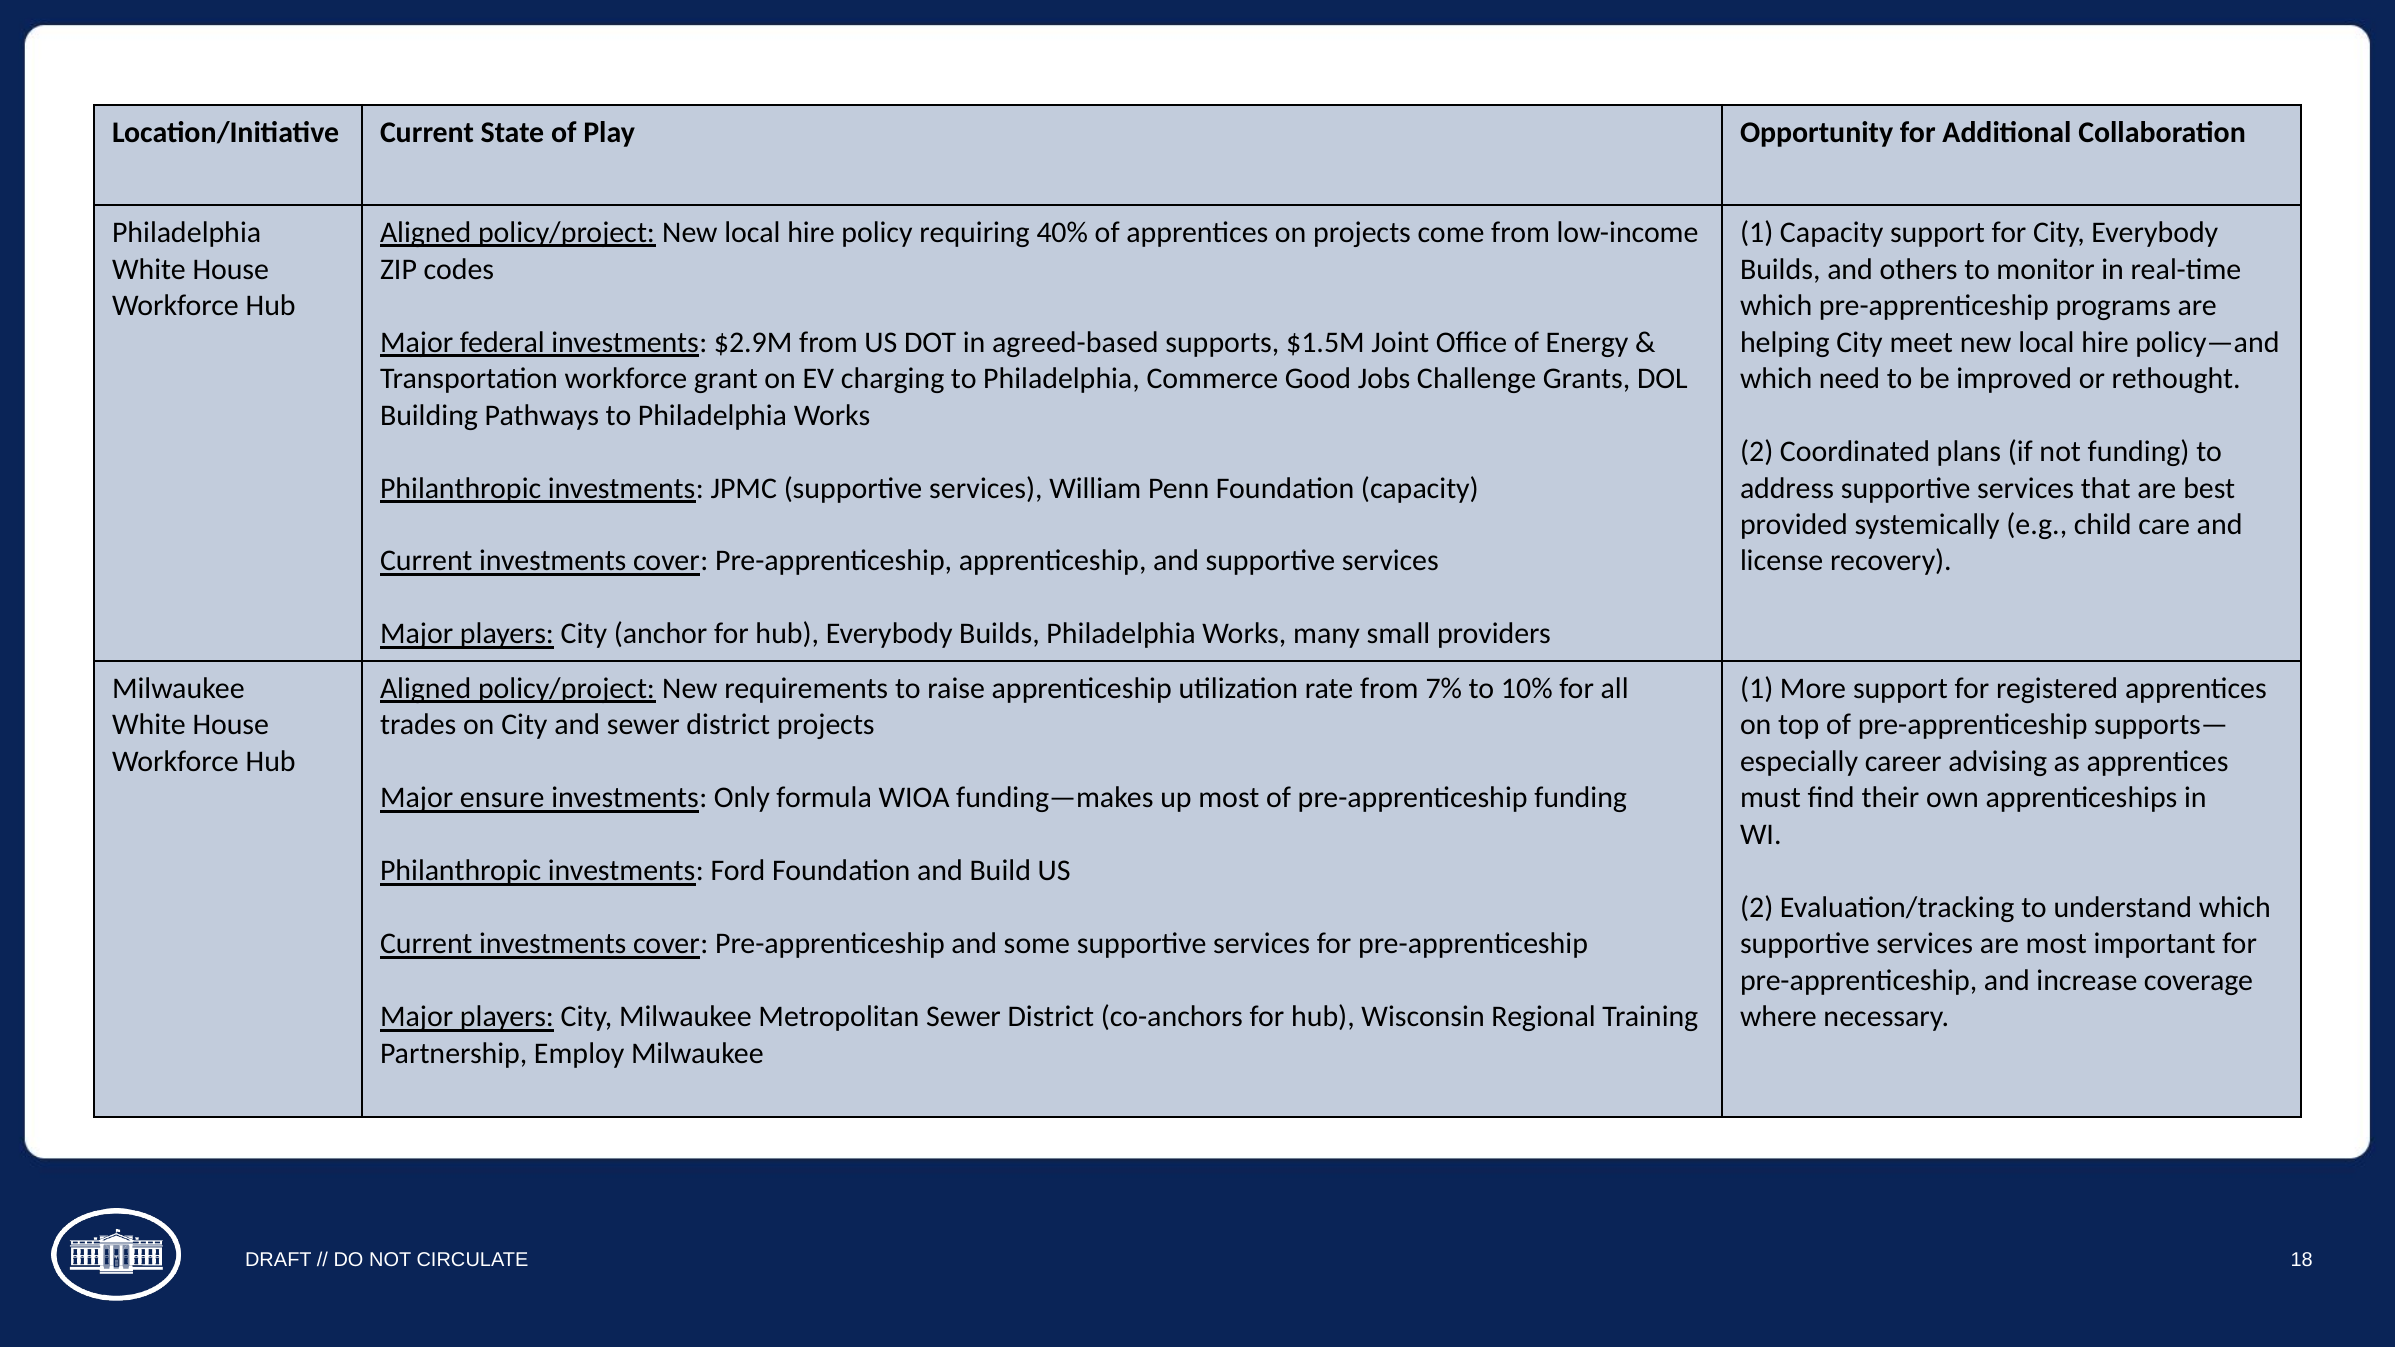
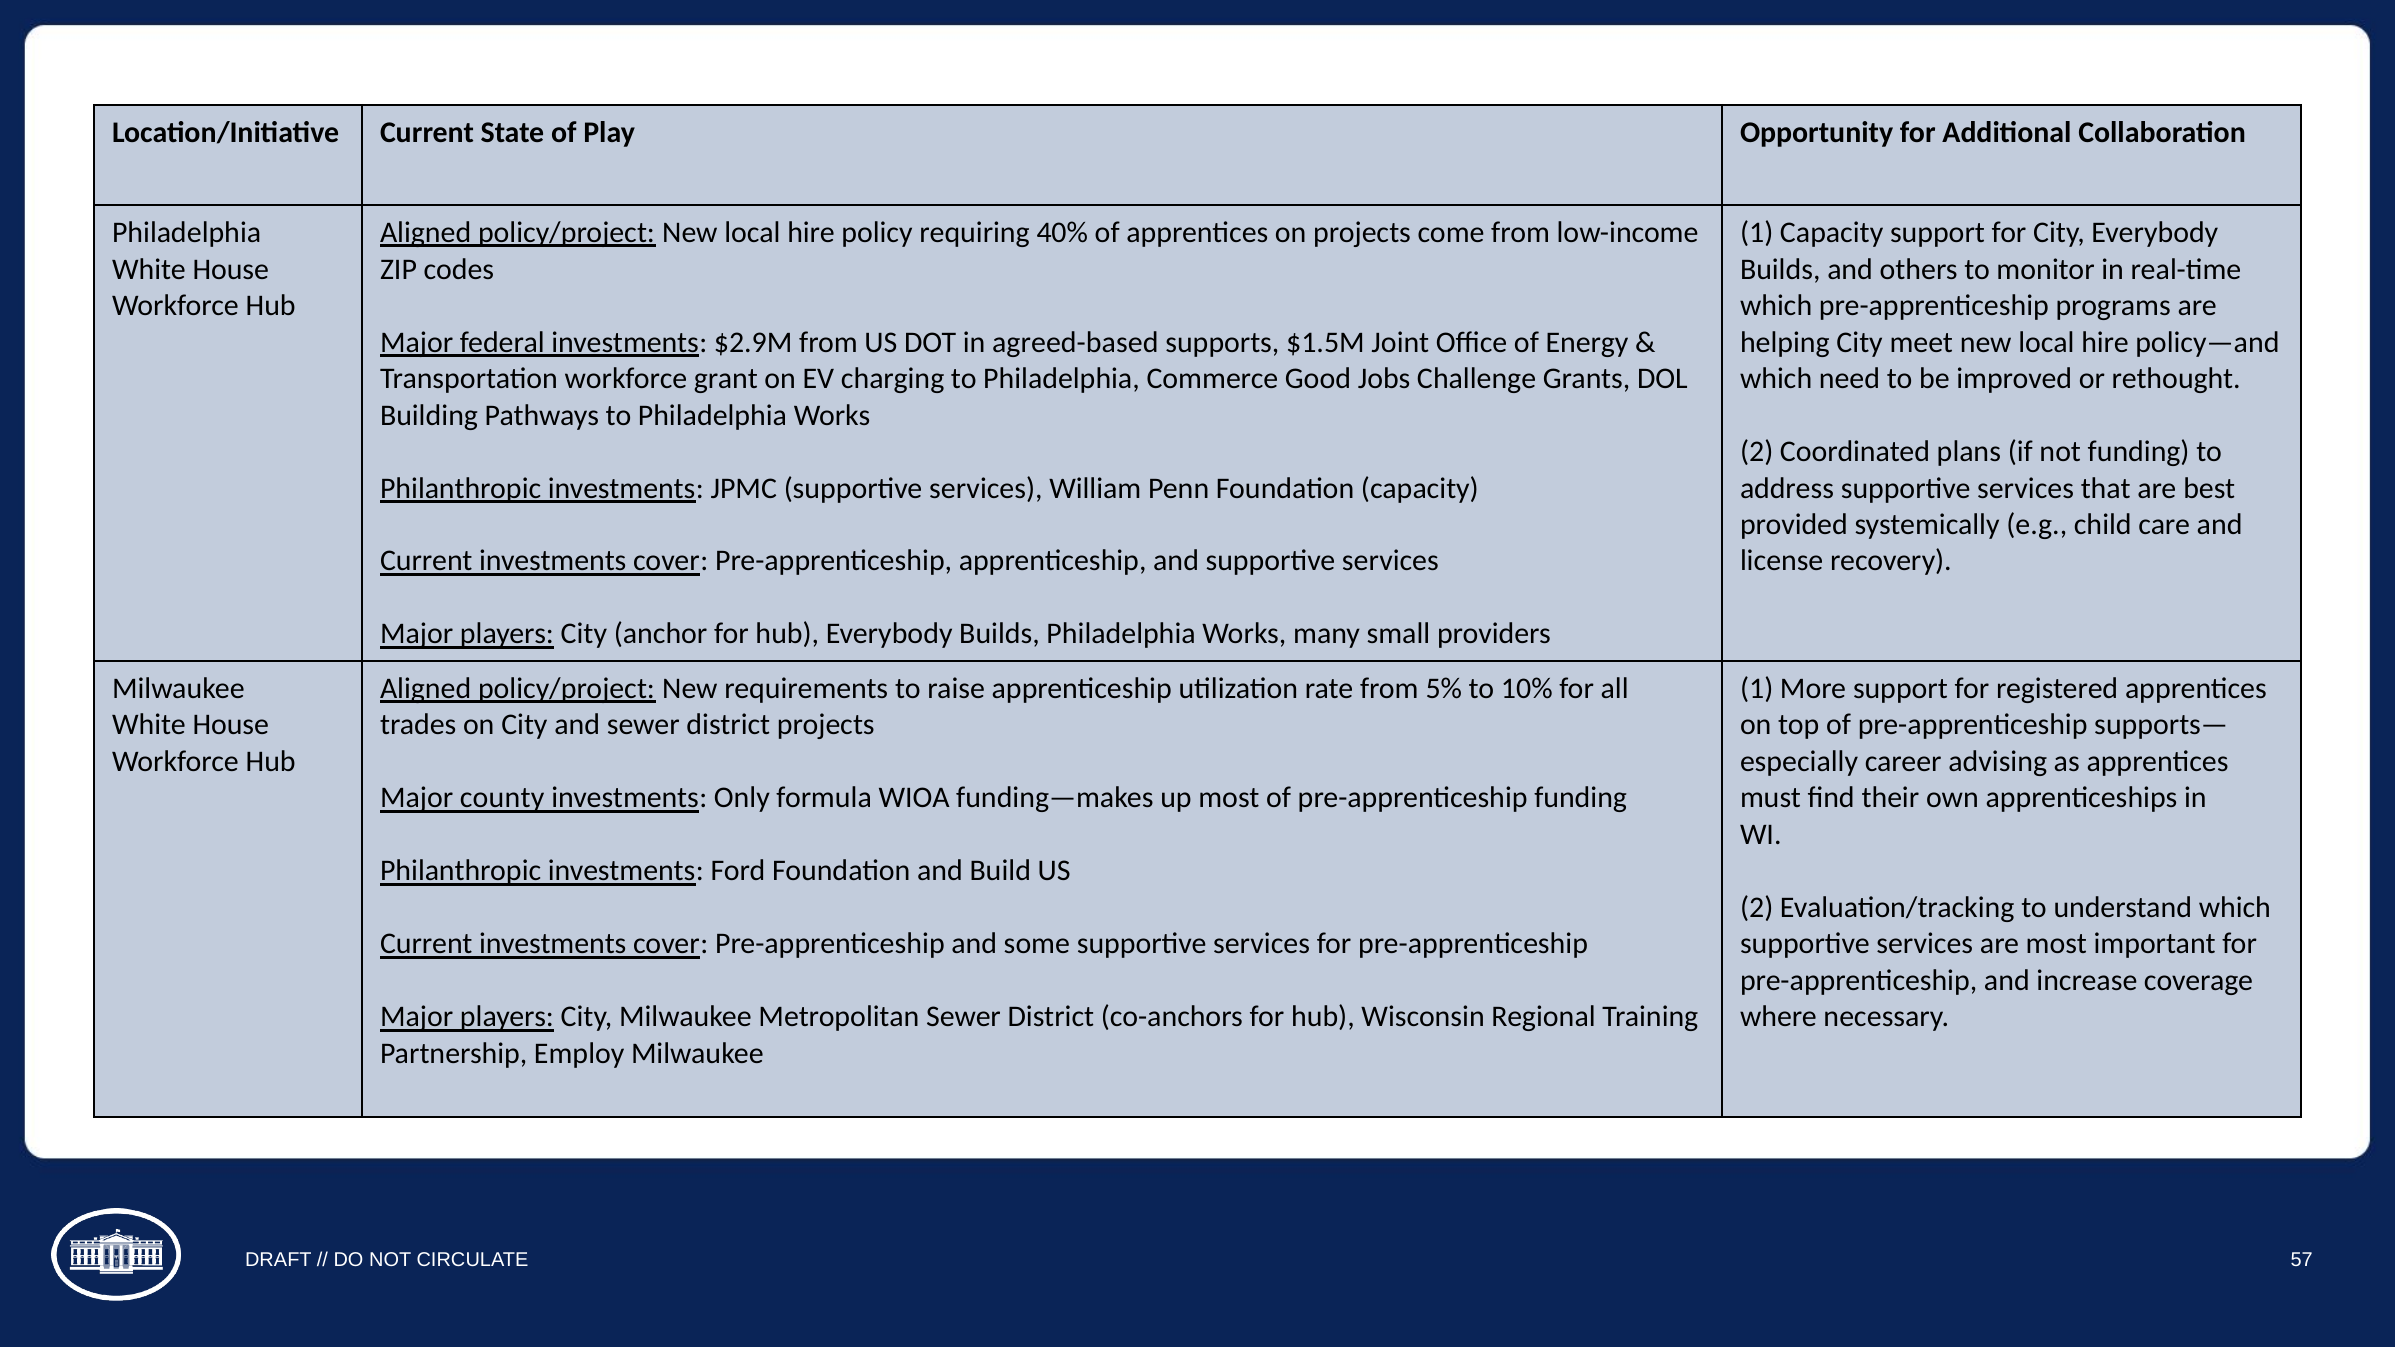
7%: 7% -> 5%
ensure: ensure -> county
18: 18 -> 57
